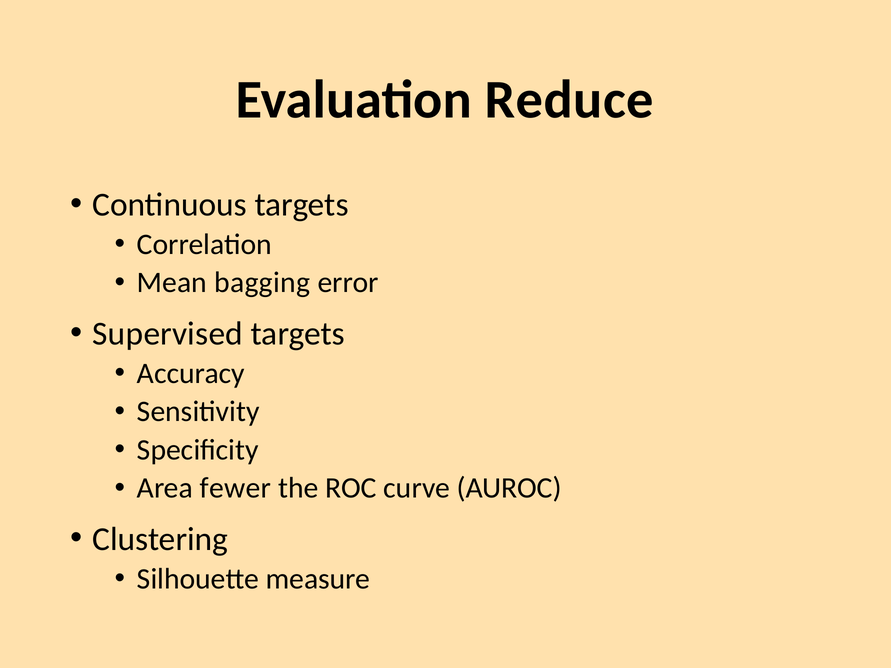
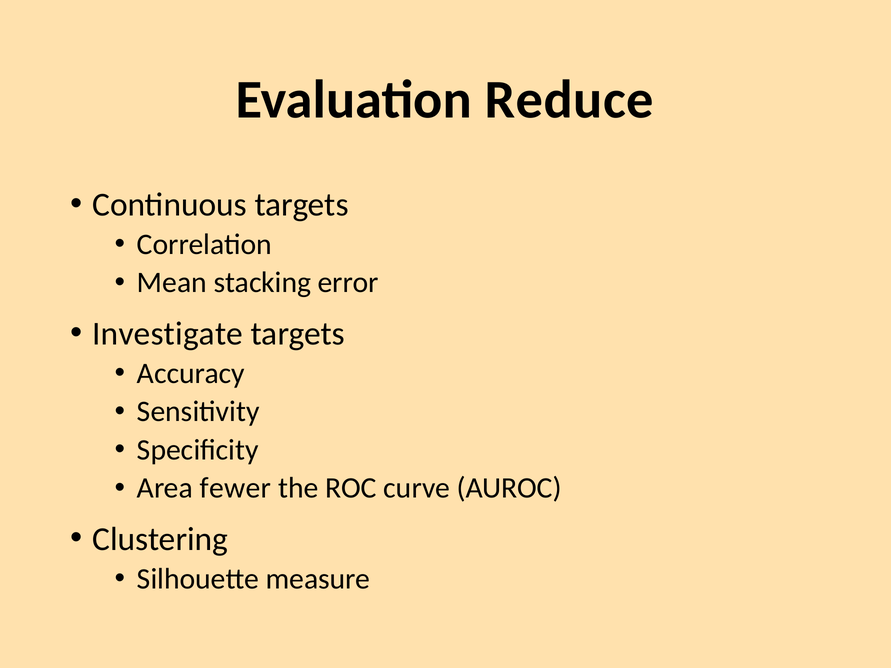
bagging: bagging -> stacking
Supervised: Supervised -> Investigate
